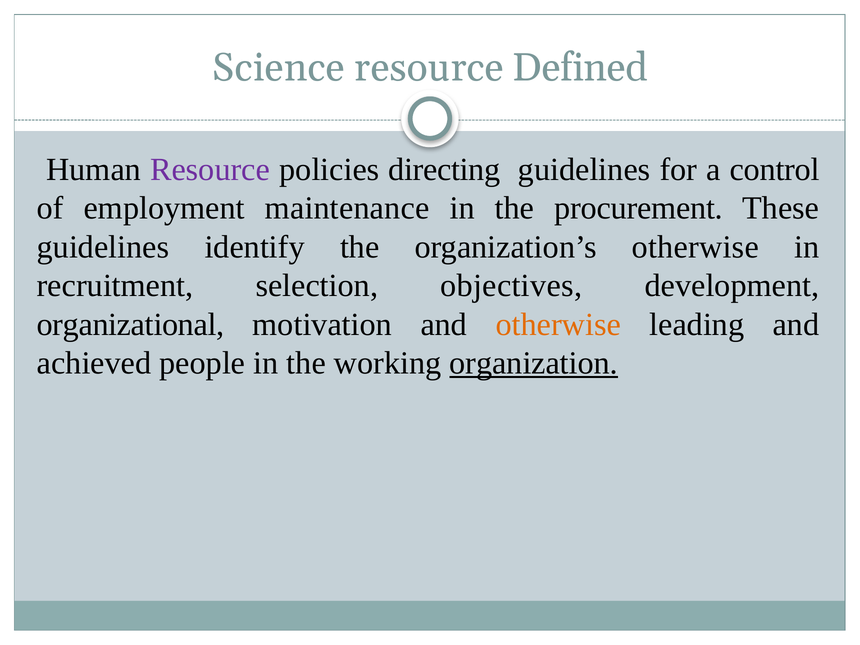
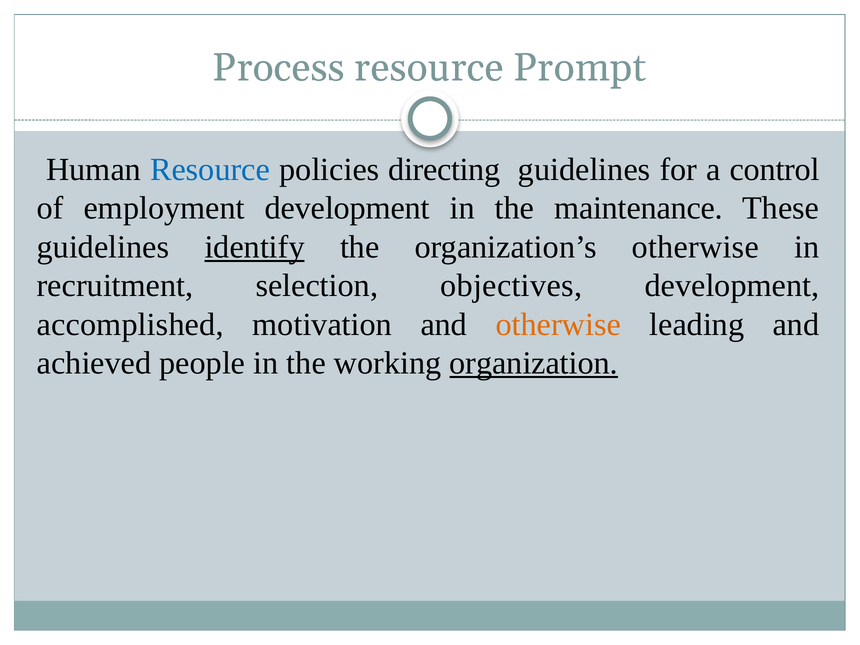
Science: Science -> Process
Defined: Defined -> Prompt
Resource at (210, 169) colour: purple -> blue
employment maintenance: maintenance -> development
procurement: procurement -> maintenance
identify underline: none -> present
organizational: organizational -> accomplished
